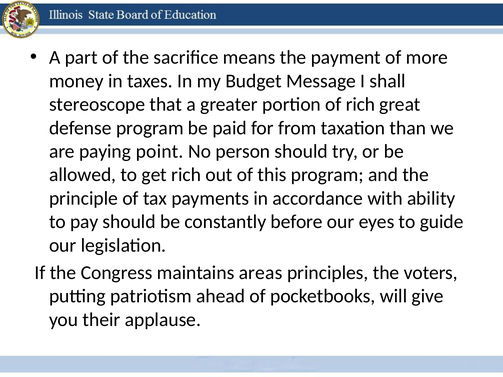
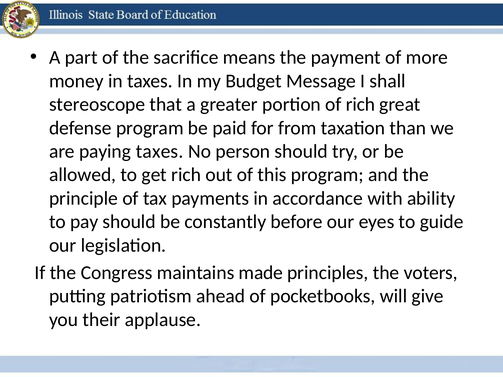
paying point: point -> taxes
areas: areas -> made
